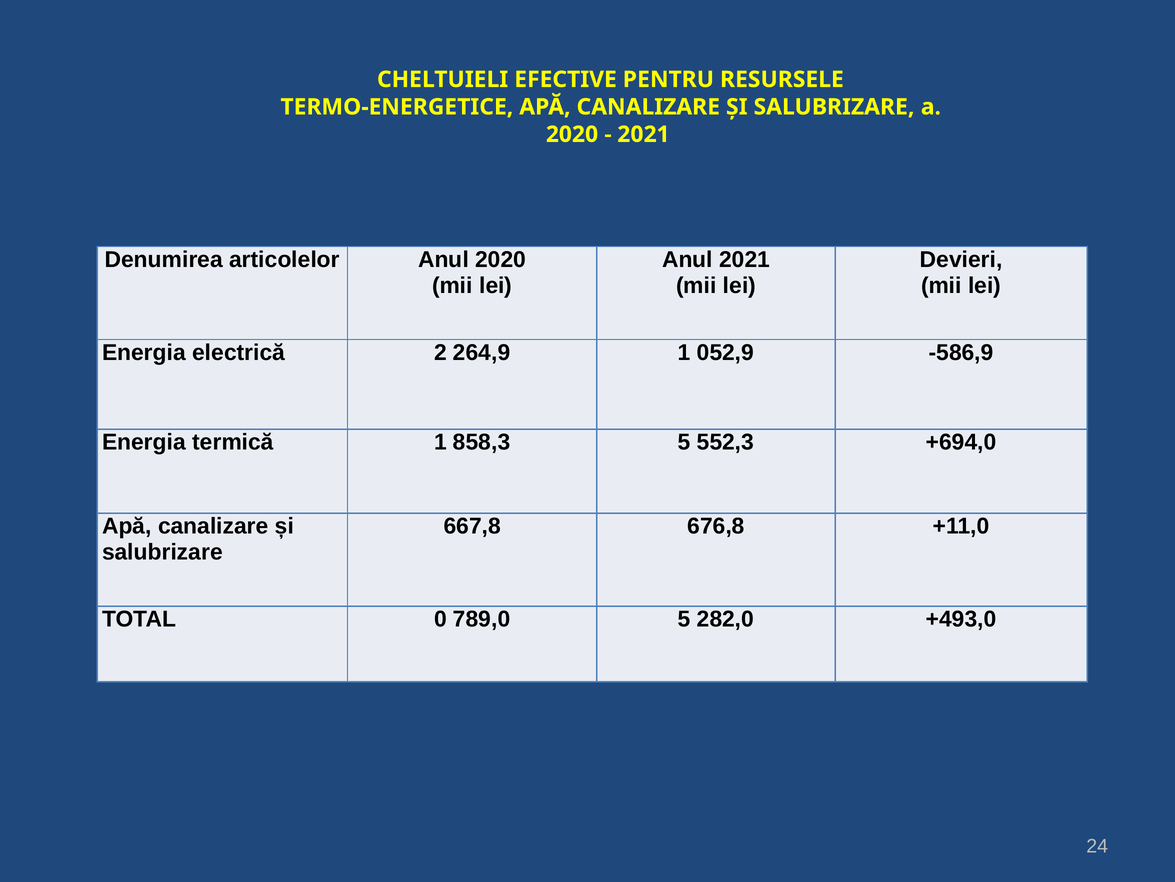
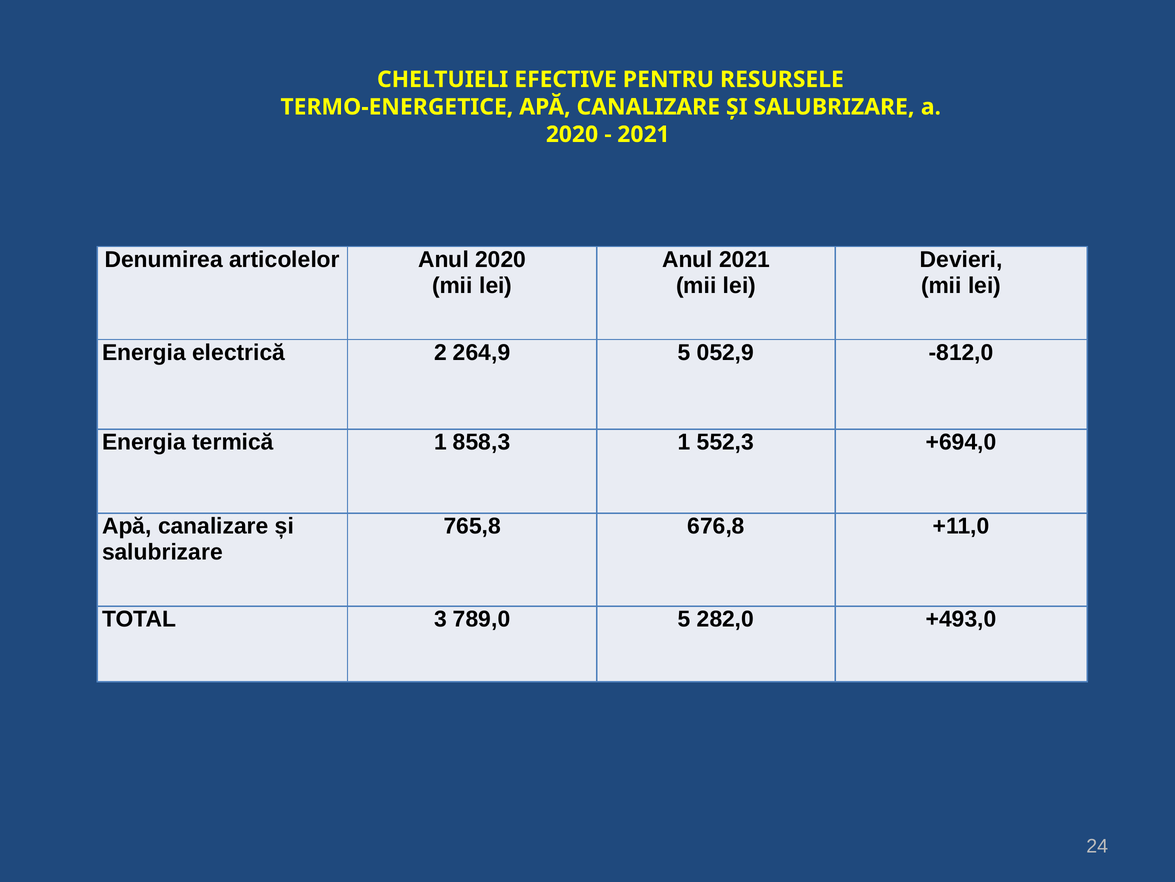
264,9 1: 1 -> 5
-586,9: -586,9 -> -812,0
858,3 5: 5 -> 1
667,8: 667,8 -> 765,8
0: 0 -> 3
